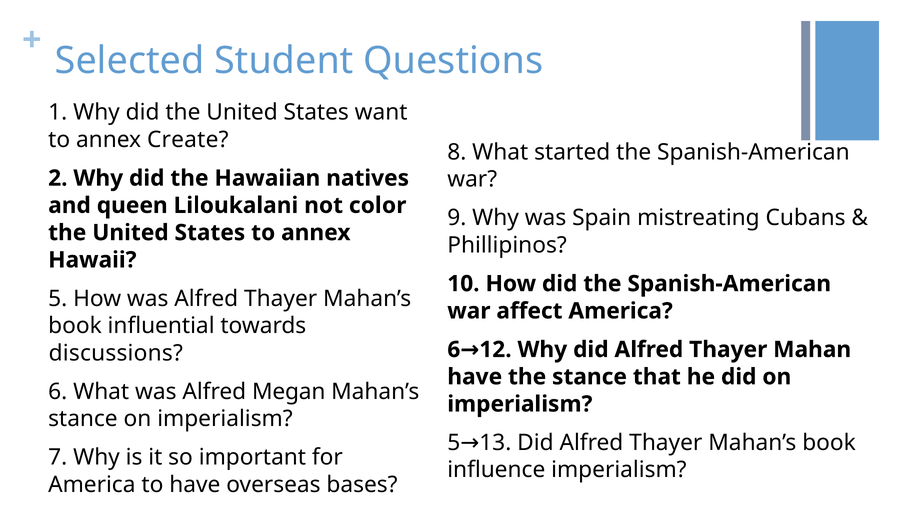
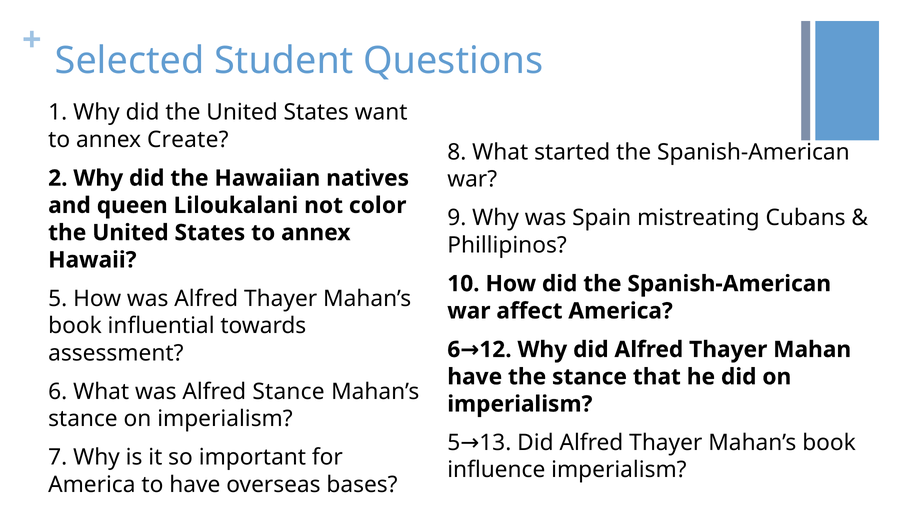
discussions: discussions -> assessment
Alfred Megan: Megan -> Stance
